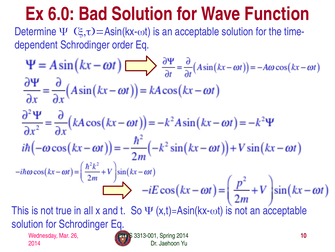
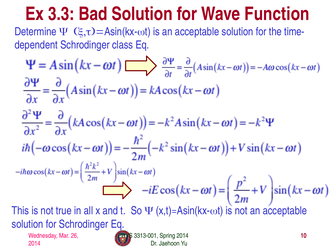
6.0: 6.0 -> 3.3
order: order -> class
